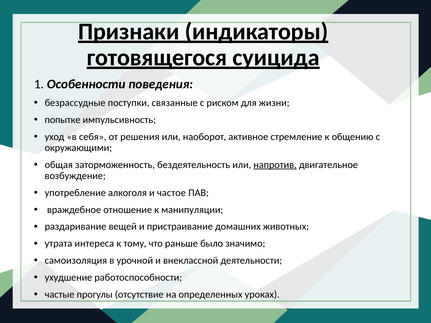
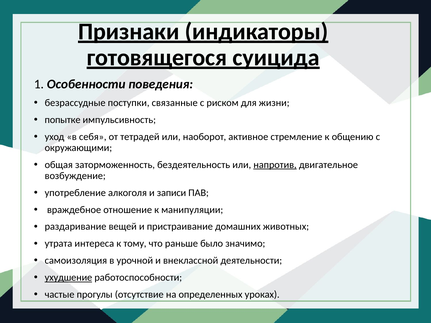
решения: решения -> тетрадей
частое: частое -> записи
ухудшение underline: none -> present
